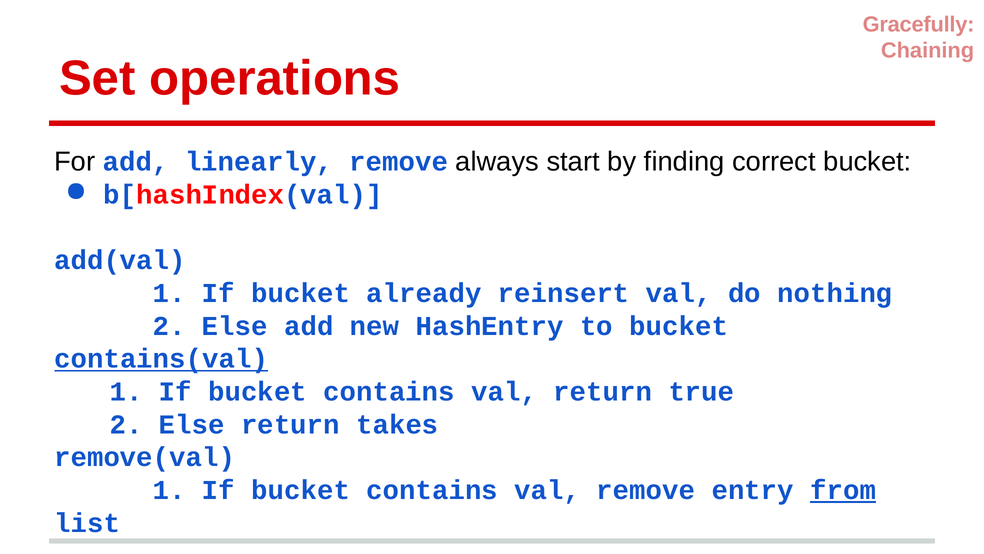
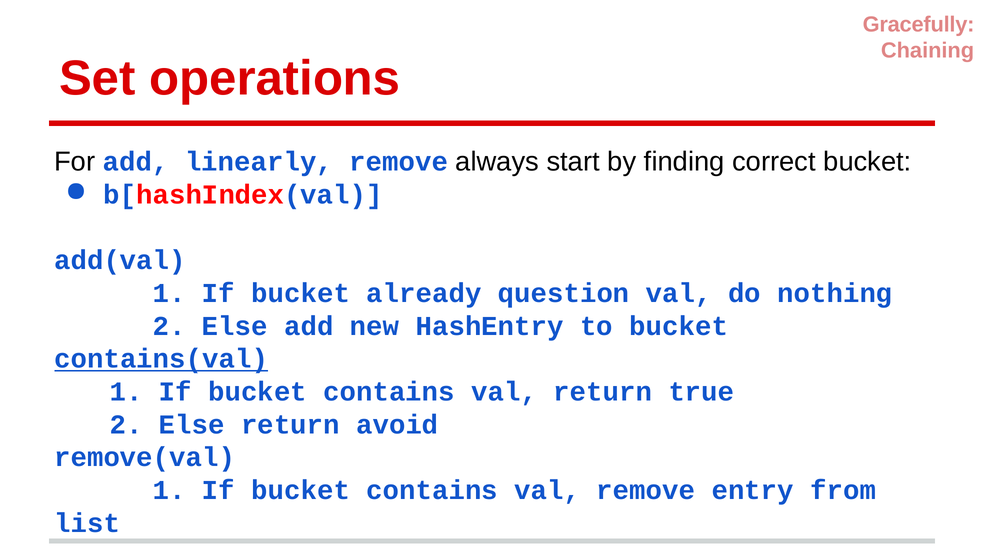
reinsert: reinsert -> question
takes: takes -> avoid
from underline: present -> none
